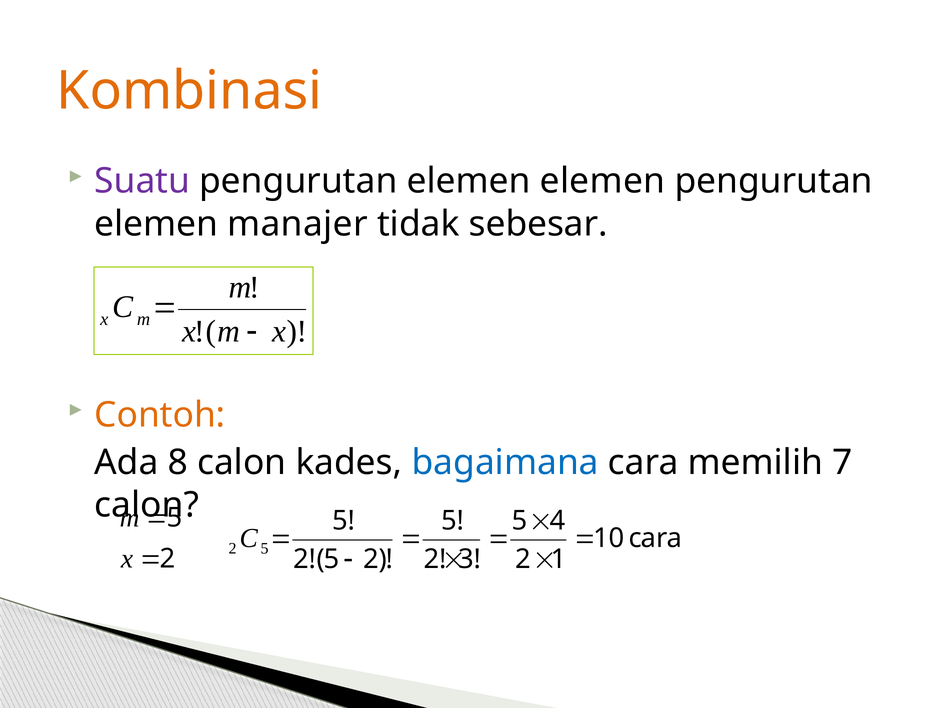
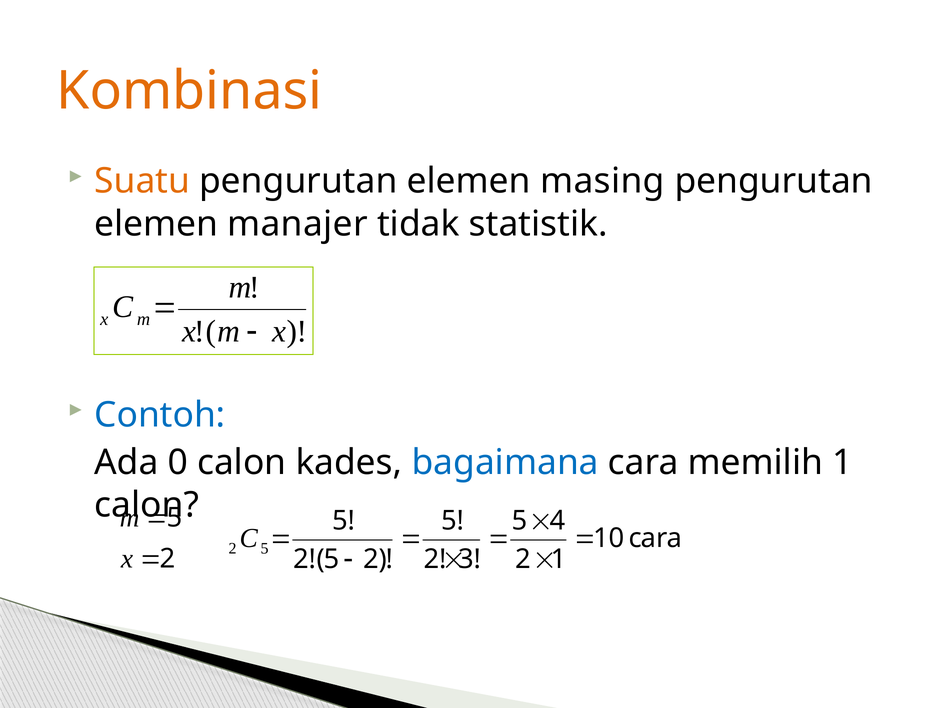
Suatu colour: purple -> orange
elemen elemen: elemen -> masing
sebesar: sebesar -> statistik
Contoh colour: orange -> blue
8: 8 -> 0
memilih 7: 7 -> 1
